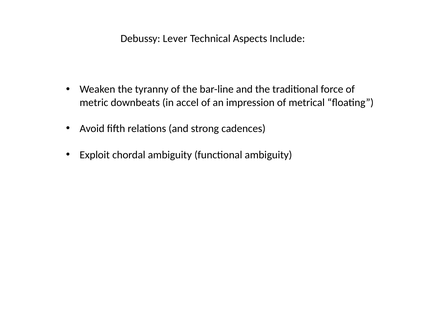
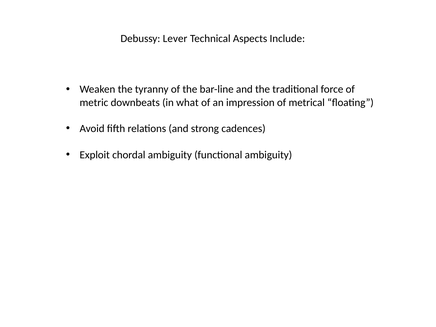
accel: accel -> what
